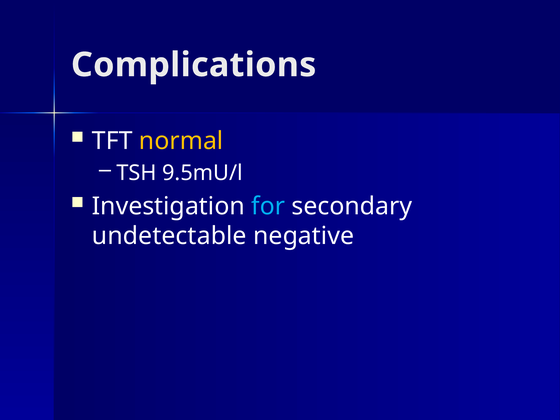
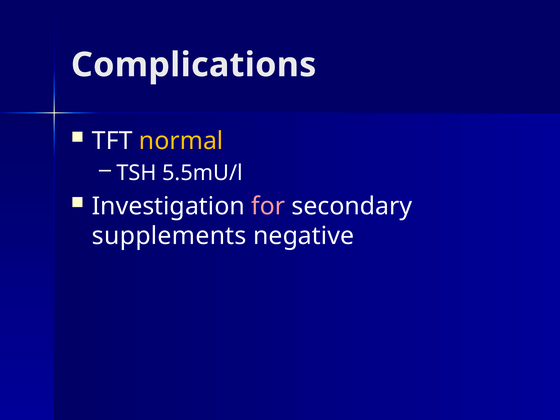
9.5mU/l: 9.5mU/l -> 5.5mU/l
for colour: light blue -> pink
undetectable: undetectable -> supplements
